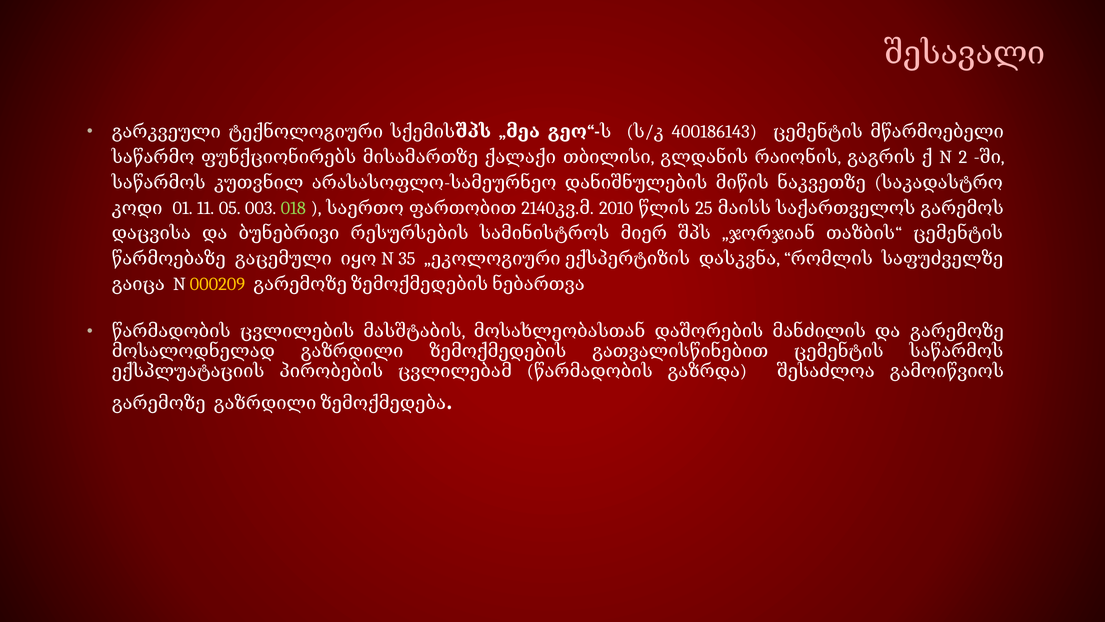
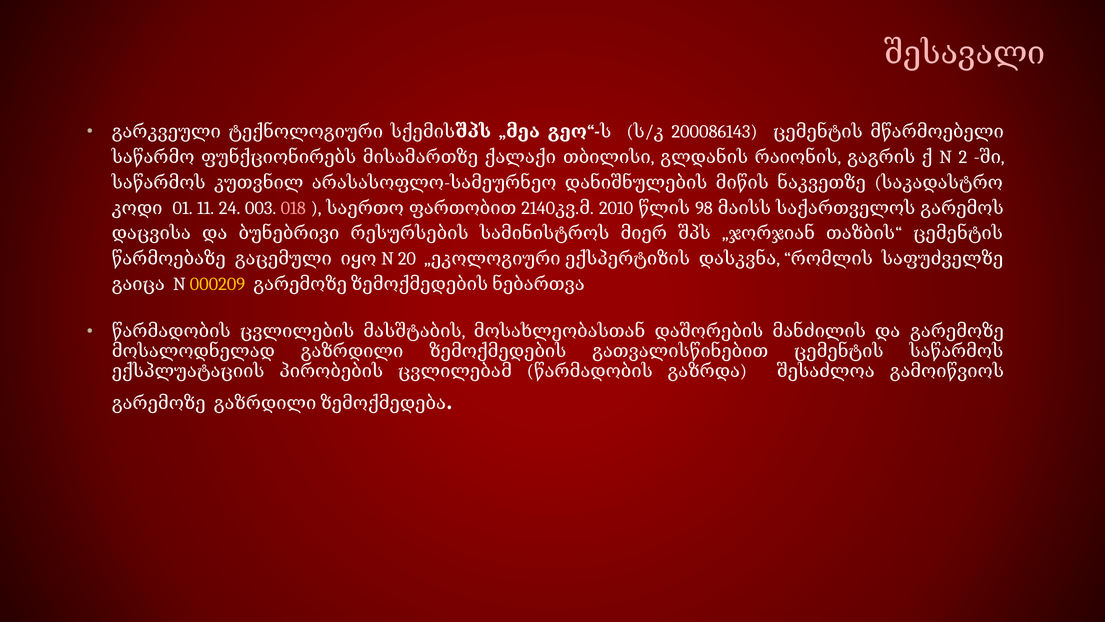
400186143: 400186143 -> 200086143
25: 25 -> 98
05: 05 -> 24
018 colour: light green -> pink
35: 35 -> 20
